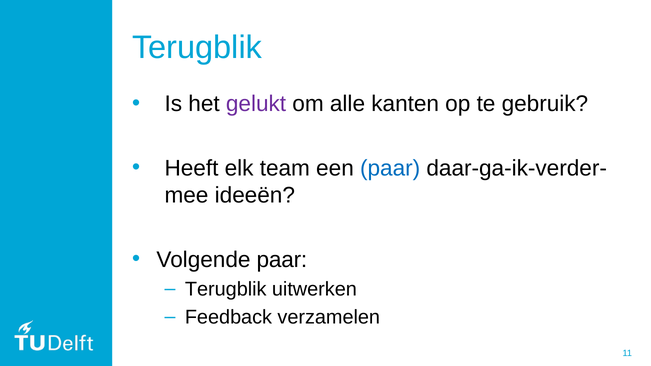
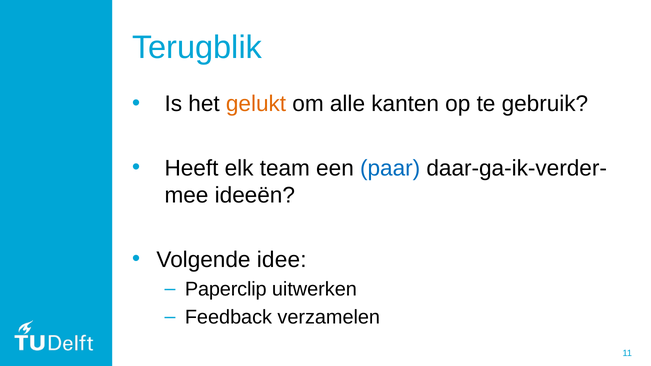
gelukt colour: purple -> orange
Volgende paar: paar -> idee
Terugblik at (226, 289): Terugblik -> Paperclip
